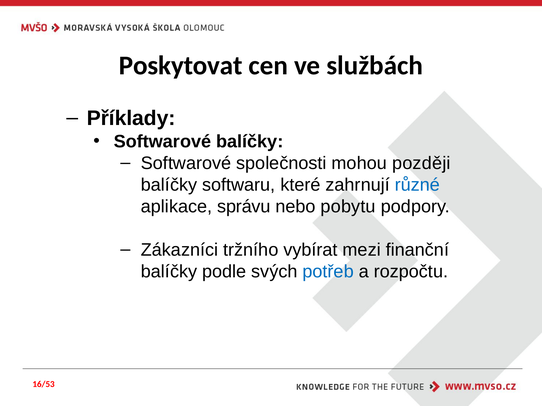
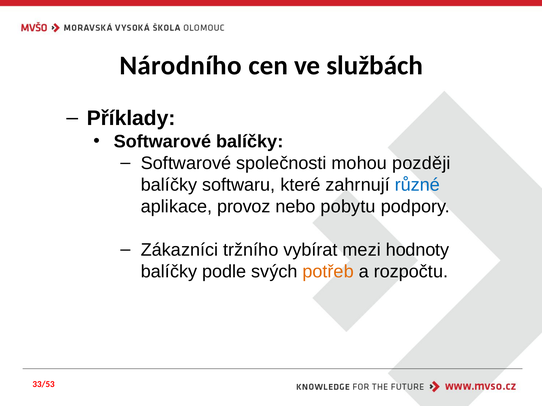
Poskytovat: Poskytovat -> Národního
správu: správu -> provoz
finanční: finanční -> hodnoty
potřeb colour: blue -> orange
16/53: 16/53 -> 33/53
